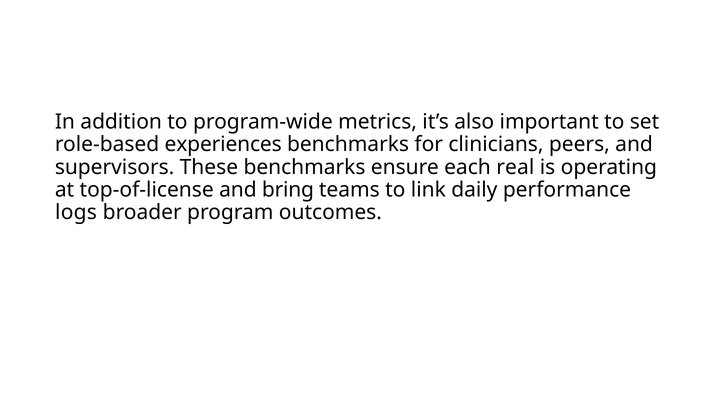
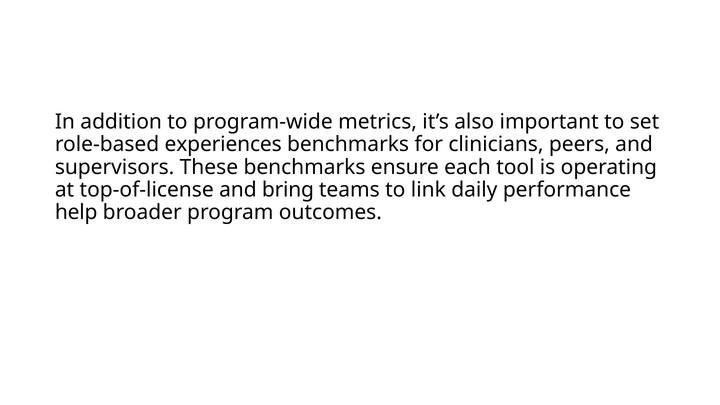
real: real -> tool
logs: logs -> help
